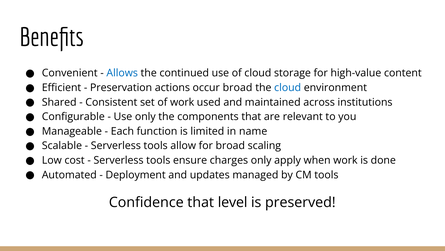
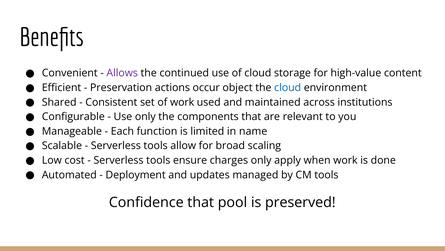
Allows colour: blue -> purple
occur broad: broad -> object
level: level -> pool
